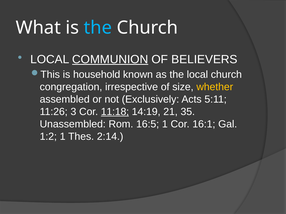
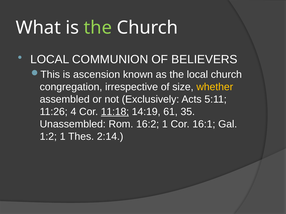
the at (98, 28) colour: light blue -> light green
COMMUNION underline: present -> none
household: household -> ascension
3: 3 -> 4
21: 21 -> 61
16:5: 16:5 -> 16:2
